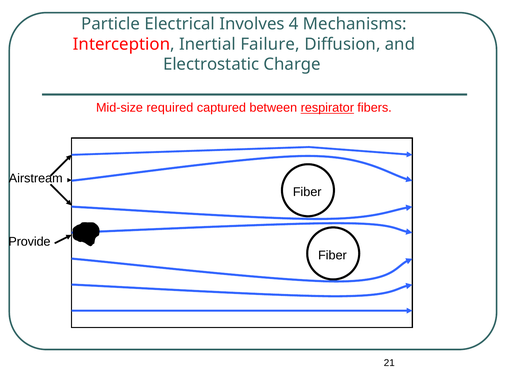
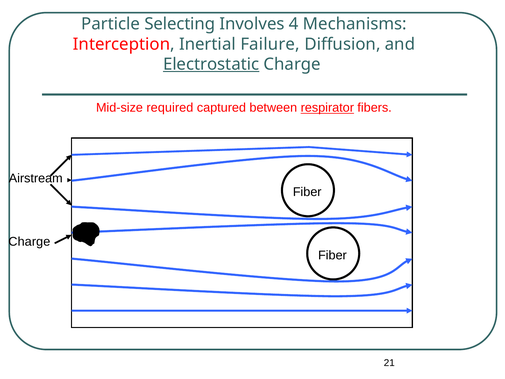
Electrical: Electrical -> Selecting
Electrostatic underline: none -> present
Provide at (29, 241): Provide -> Charge
